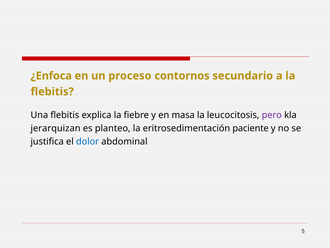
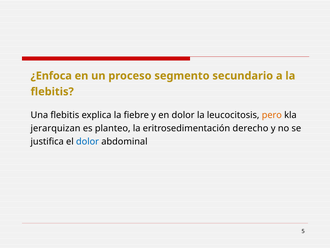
contornos: contornos -> segmento
en masa: masa -> dolor
pero colour: purple -> orange
paciente: paciente -> derecho
